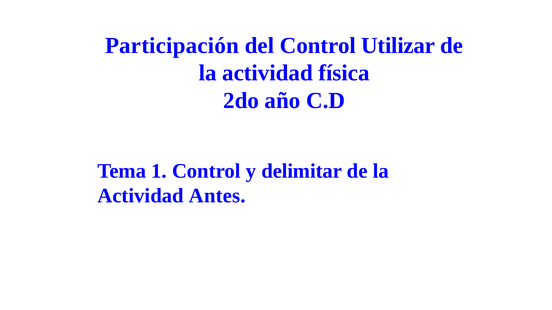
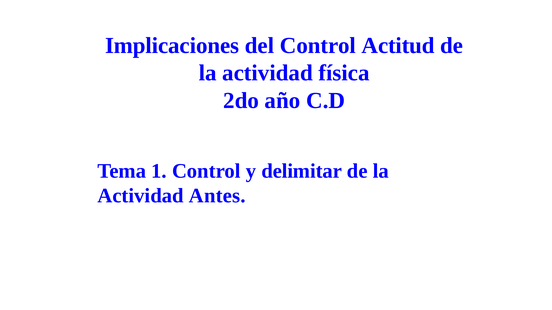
Participación: Participación -> Implicaciones
Utilizar: Utilizar -> Actitud
